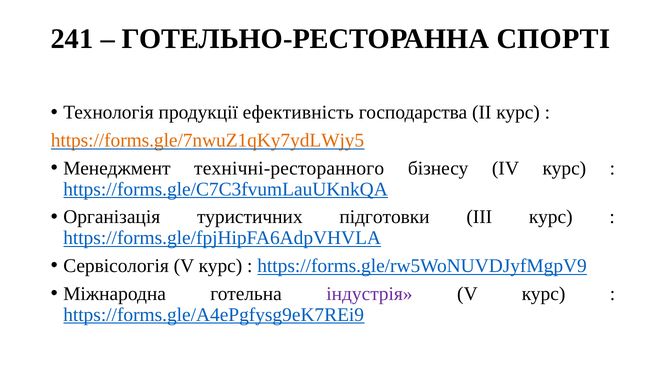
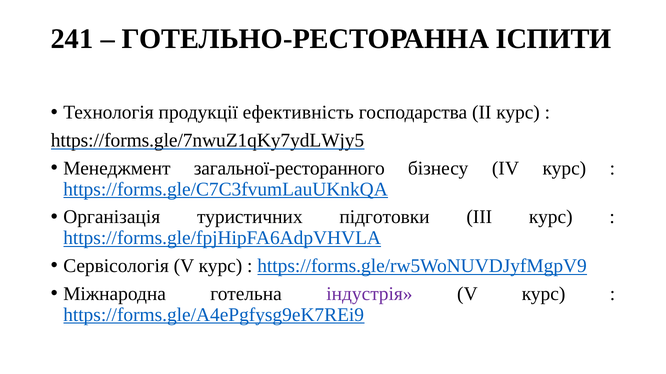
СПОРТІ: СПОРТІ -> ІСПИТИ
https://forms.gle/7nwuZ1qKy7ydLWjy5 colour: orange -> black
технічні-ресторанного: технічні-ресторанного -> загальної-ресторанного
